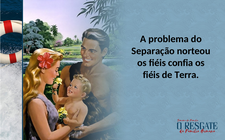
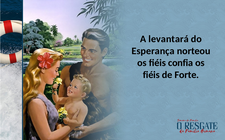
problema: problema -> levantará
Separação: Separação -> Esperança
Terra: Terra -> Forte
